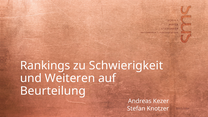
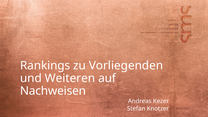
Schwierigkeit: Schwierigkeit -> Vorliegenden
Beurteilung: Beurteilung -> Nachweisen
